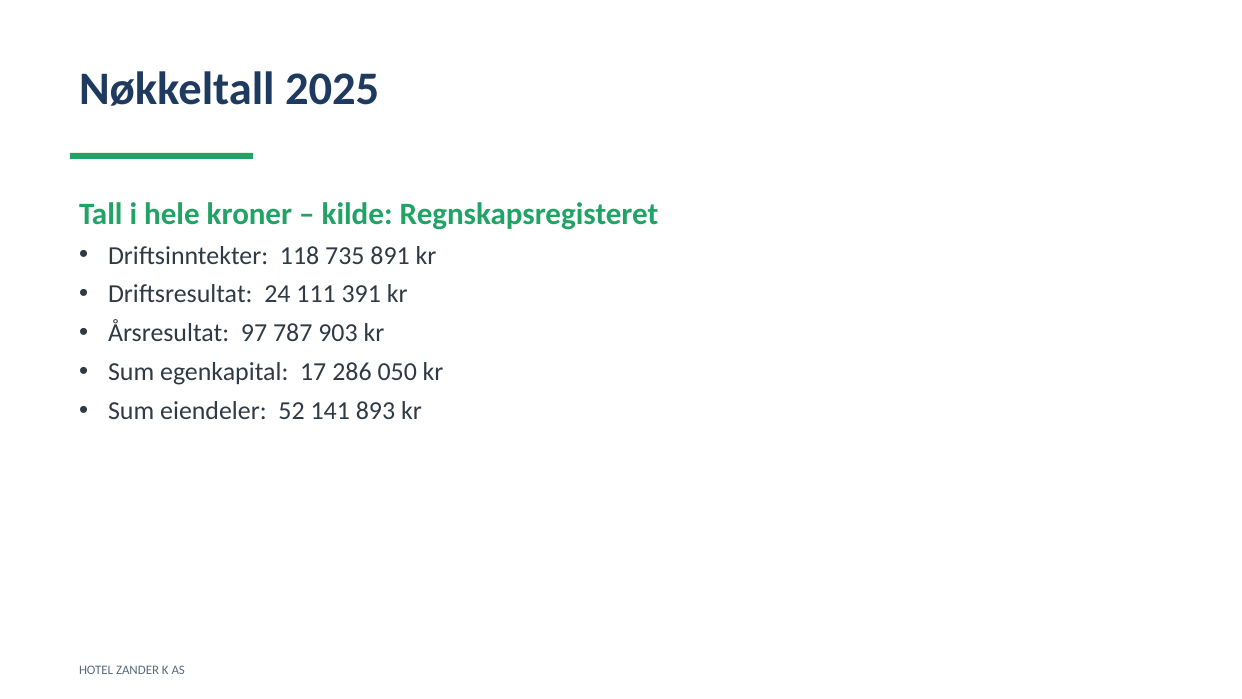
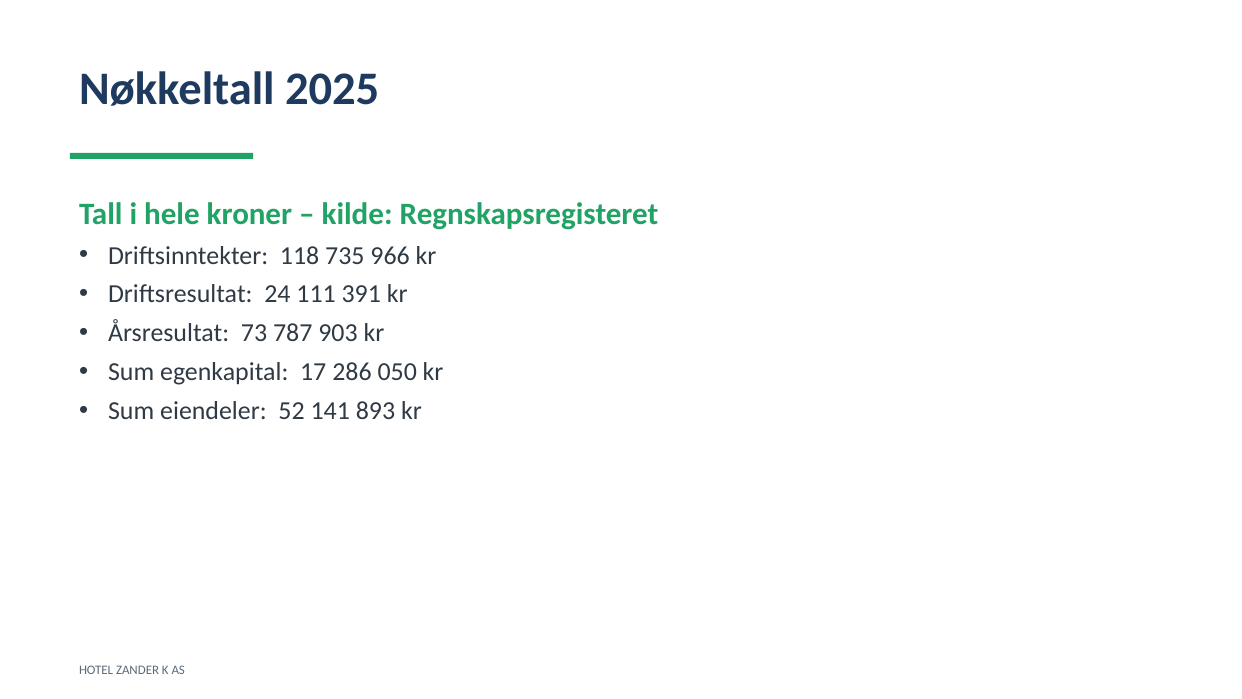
891: 891 -> 966
97: 97 -> 73
